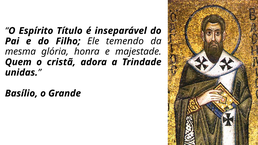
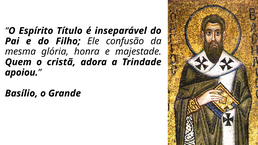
temendo: temendo -> confusão
unidas: unidas -> apoiou
